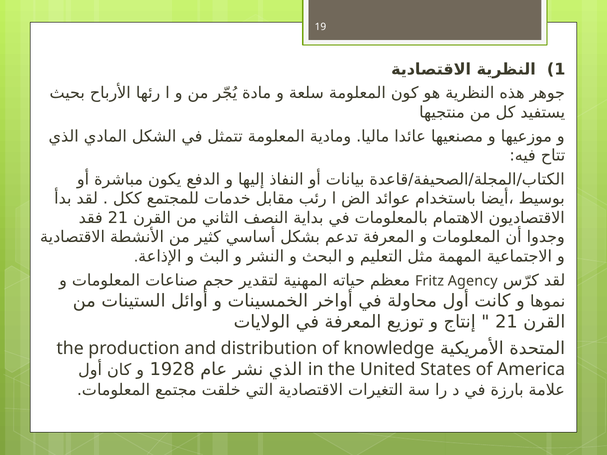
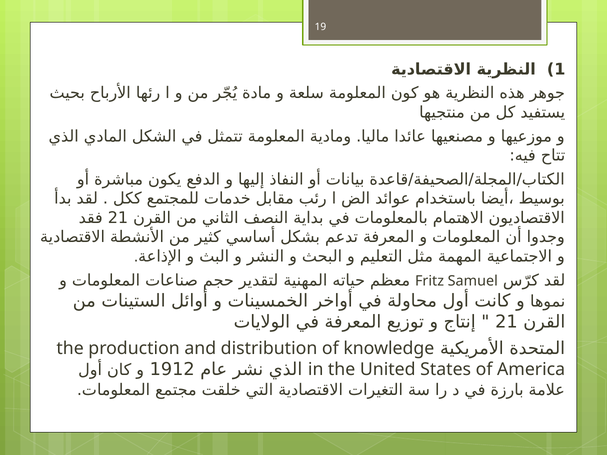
Agency: Agency -> Samuel
1928: 1928 -> 1912
